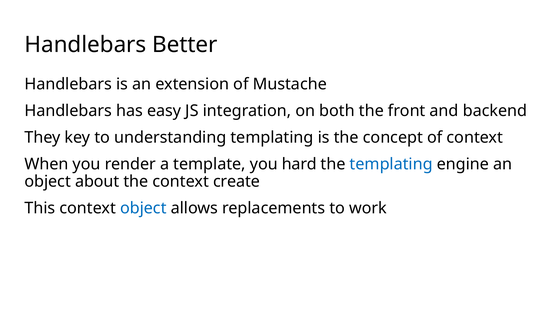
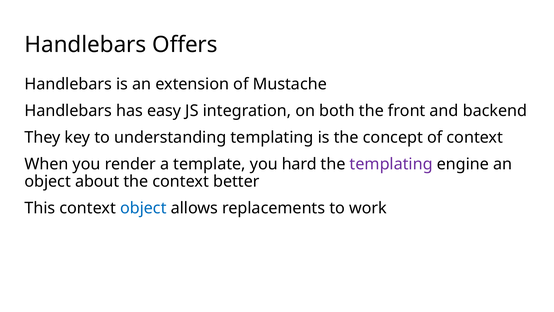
Better: Better -> Offers
templating at (391, 164) colour: blue -> purple
create: create -> better
